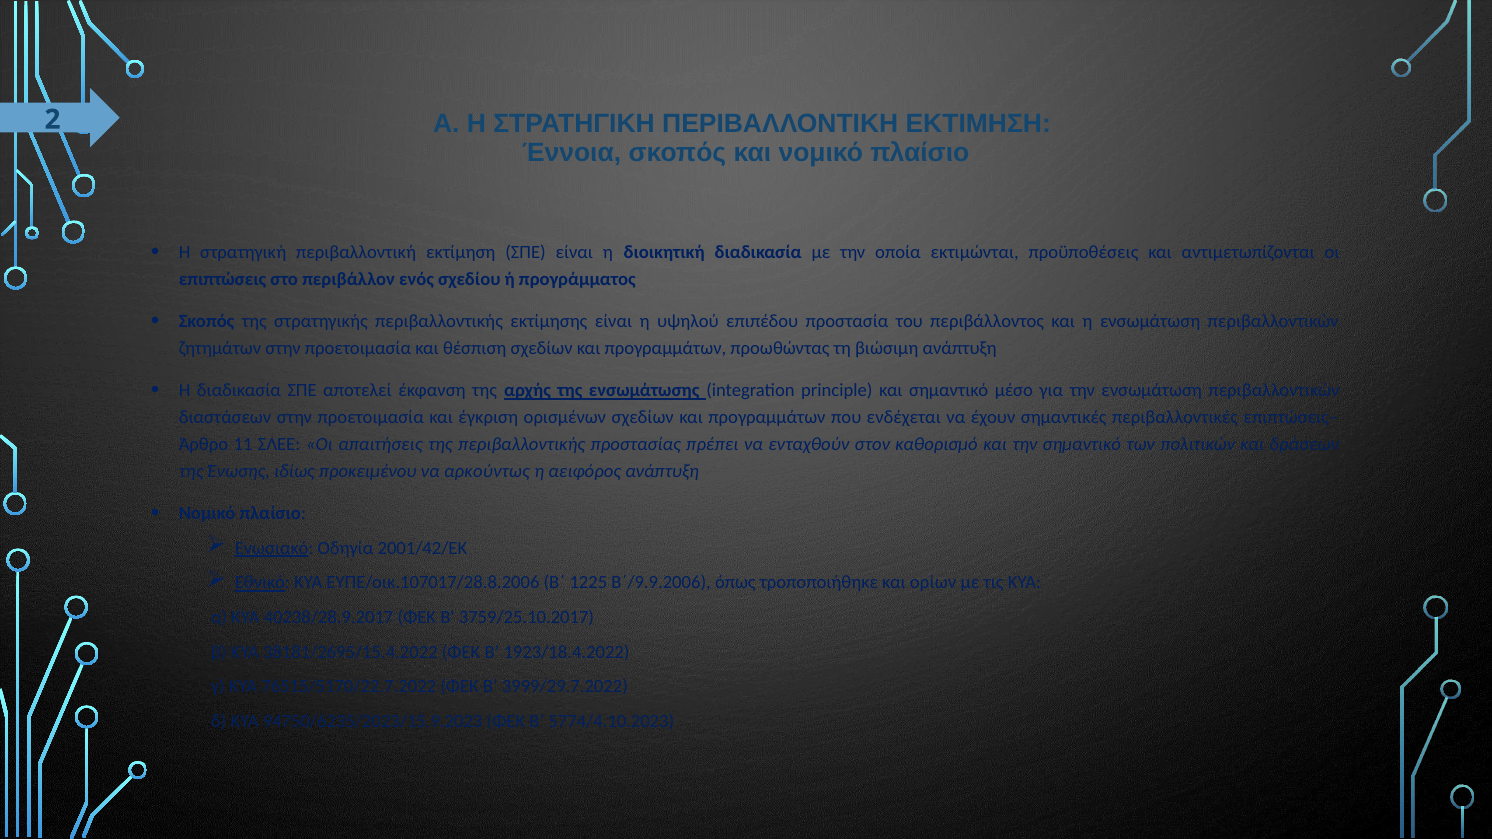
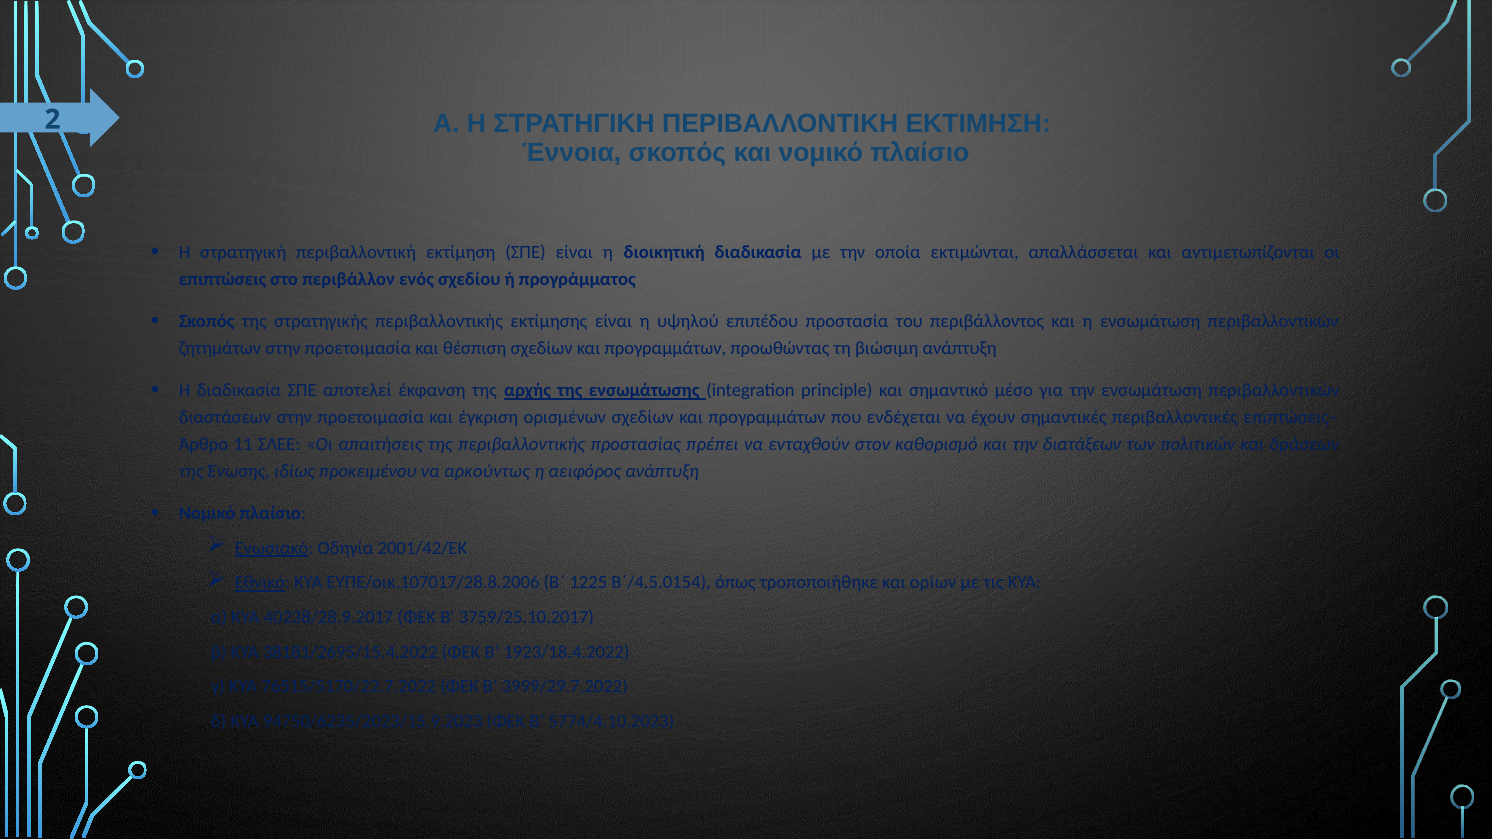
προϋποθέσεις: προϋποθέσεις -> απαλλάσσεται
την σημαντικό: σημαντικό -> διατάξεων
Β΄/9.9.2006: Β΄/9.9.2006 -> Β΄/4.5.0154
